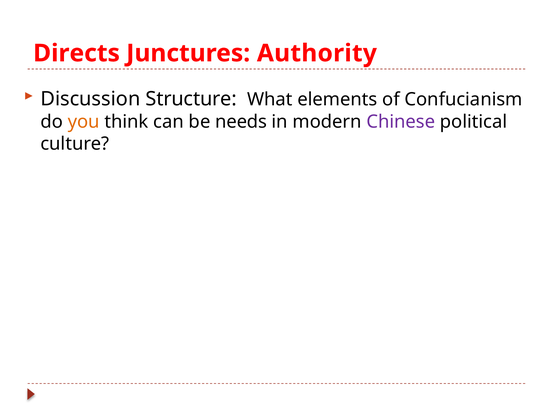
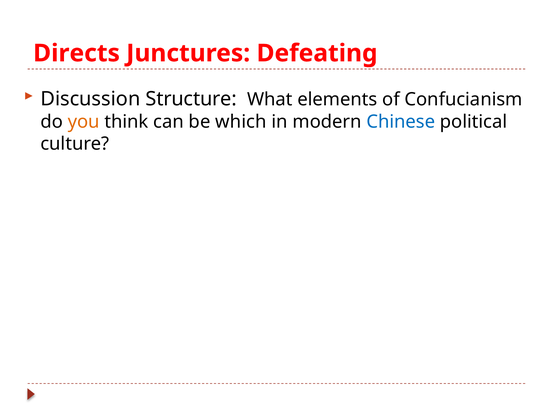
Authority: Authority -> Defeating
needs: needs -> which
Chinese colour: purple -> blue
